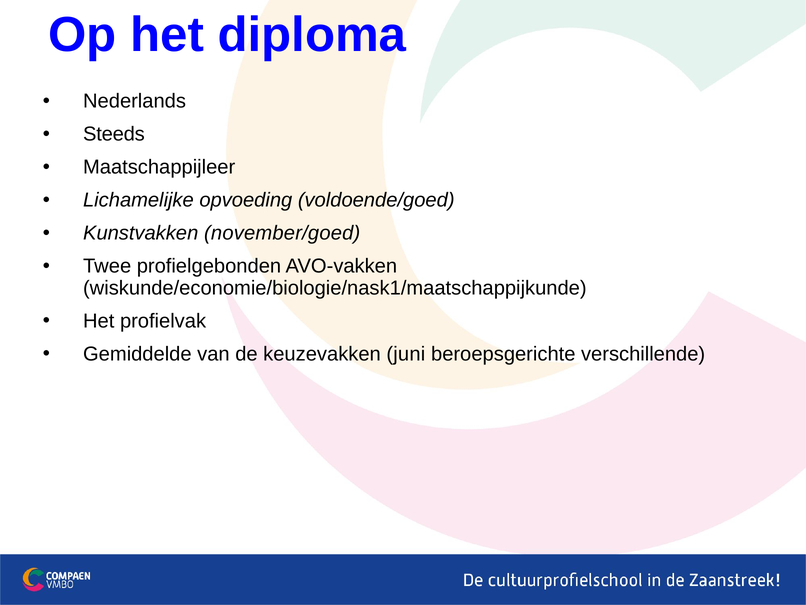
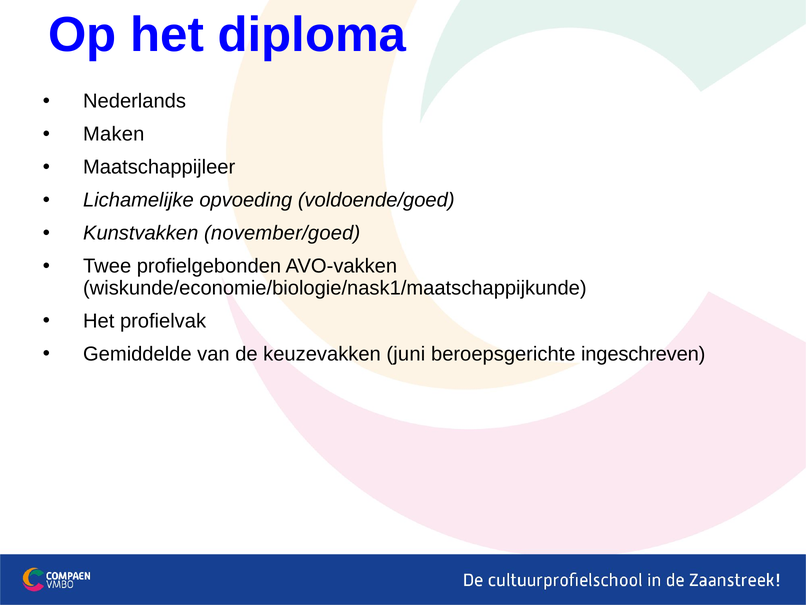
Steeds: Steeds -> Maken
verschillende: verschillende -> ingeschreven
